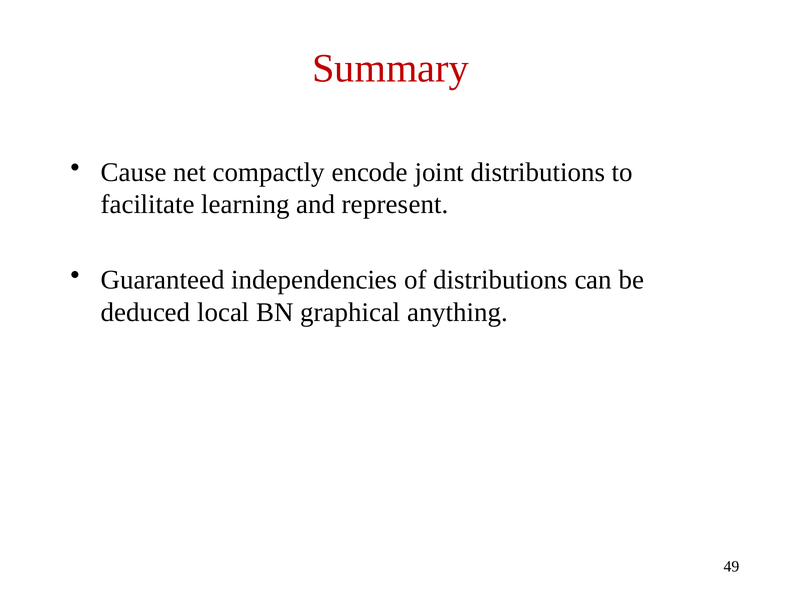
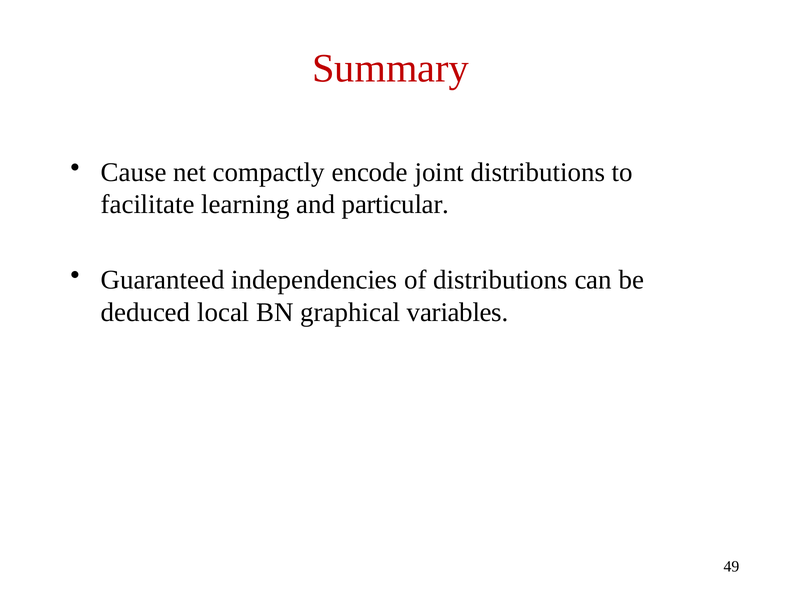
represent: represent -> particular
anything: anything -> variables
